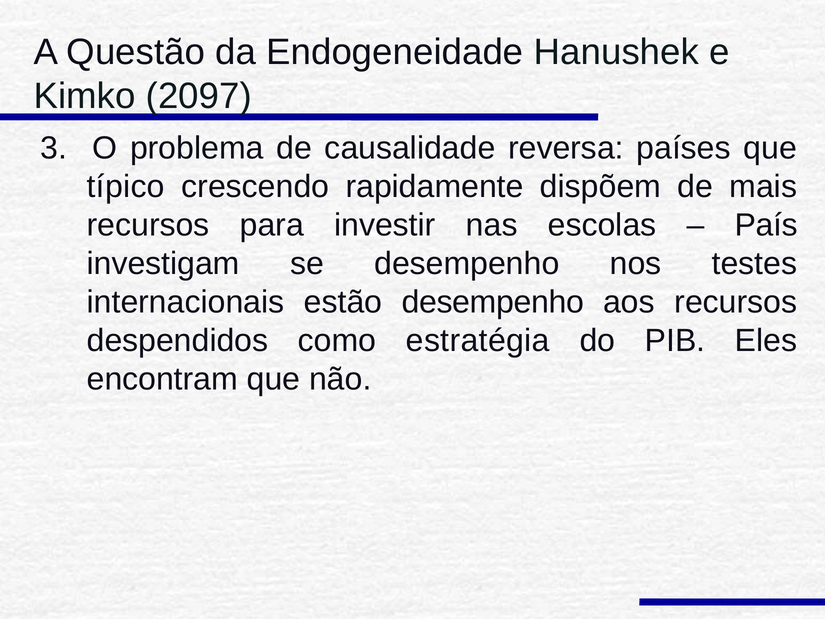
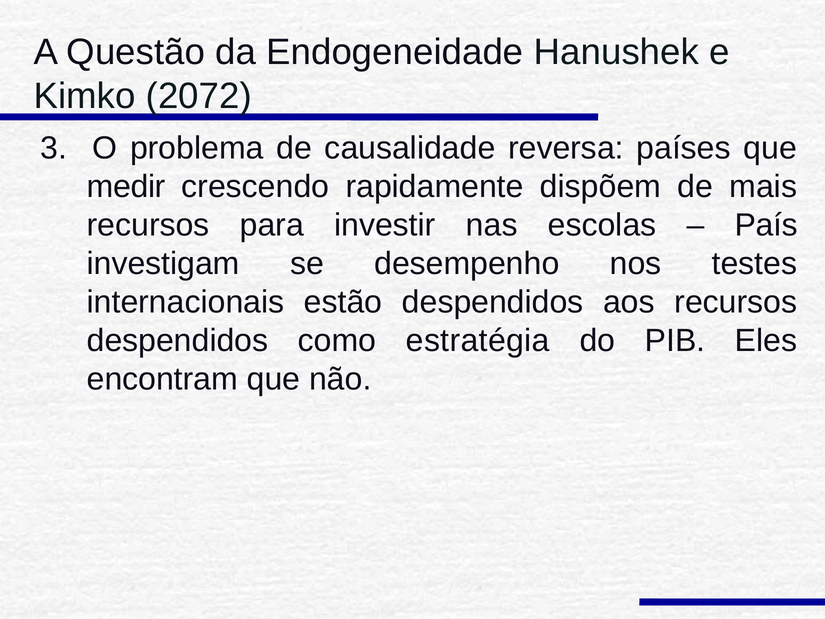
2097: 2097 -> 2072
típico: típico -> medir
estão desempenho: desempenho -> despendidos
